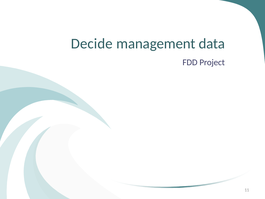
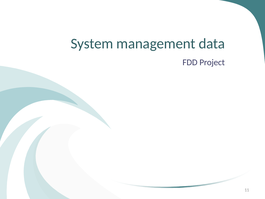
Decide: Decide -> System
